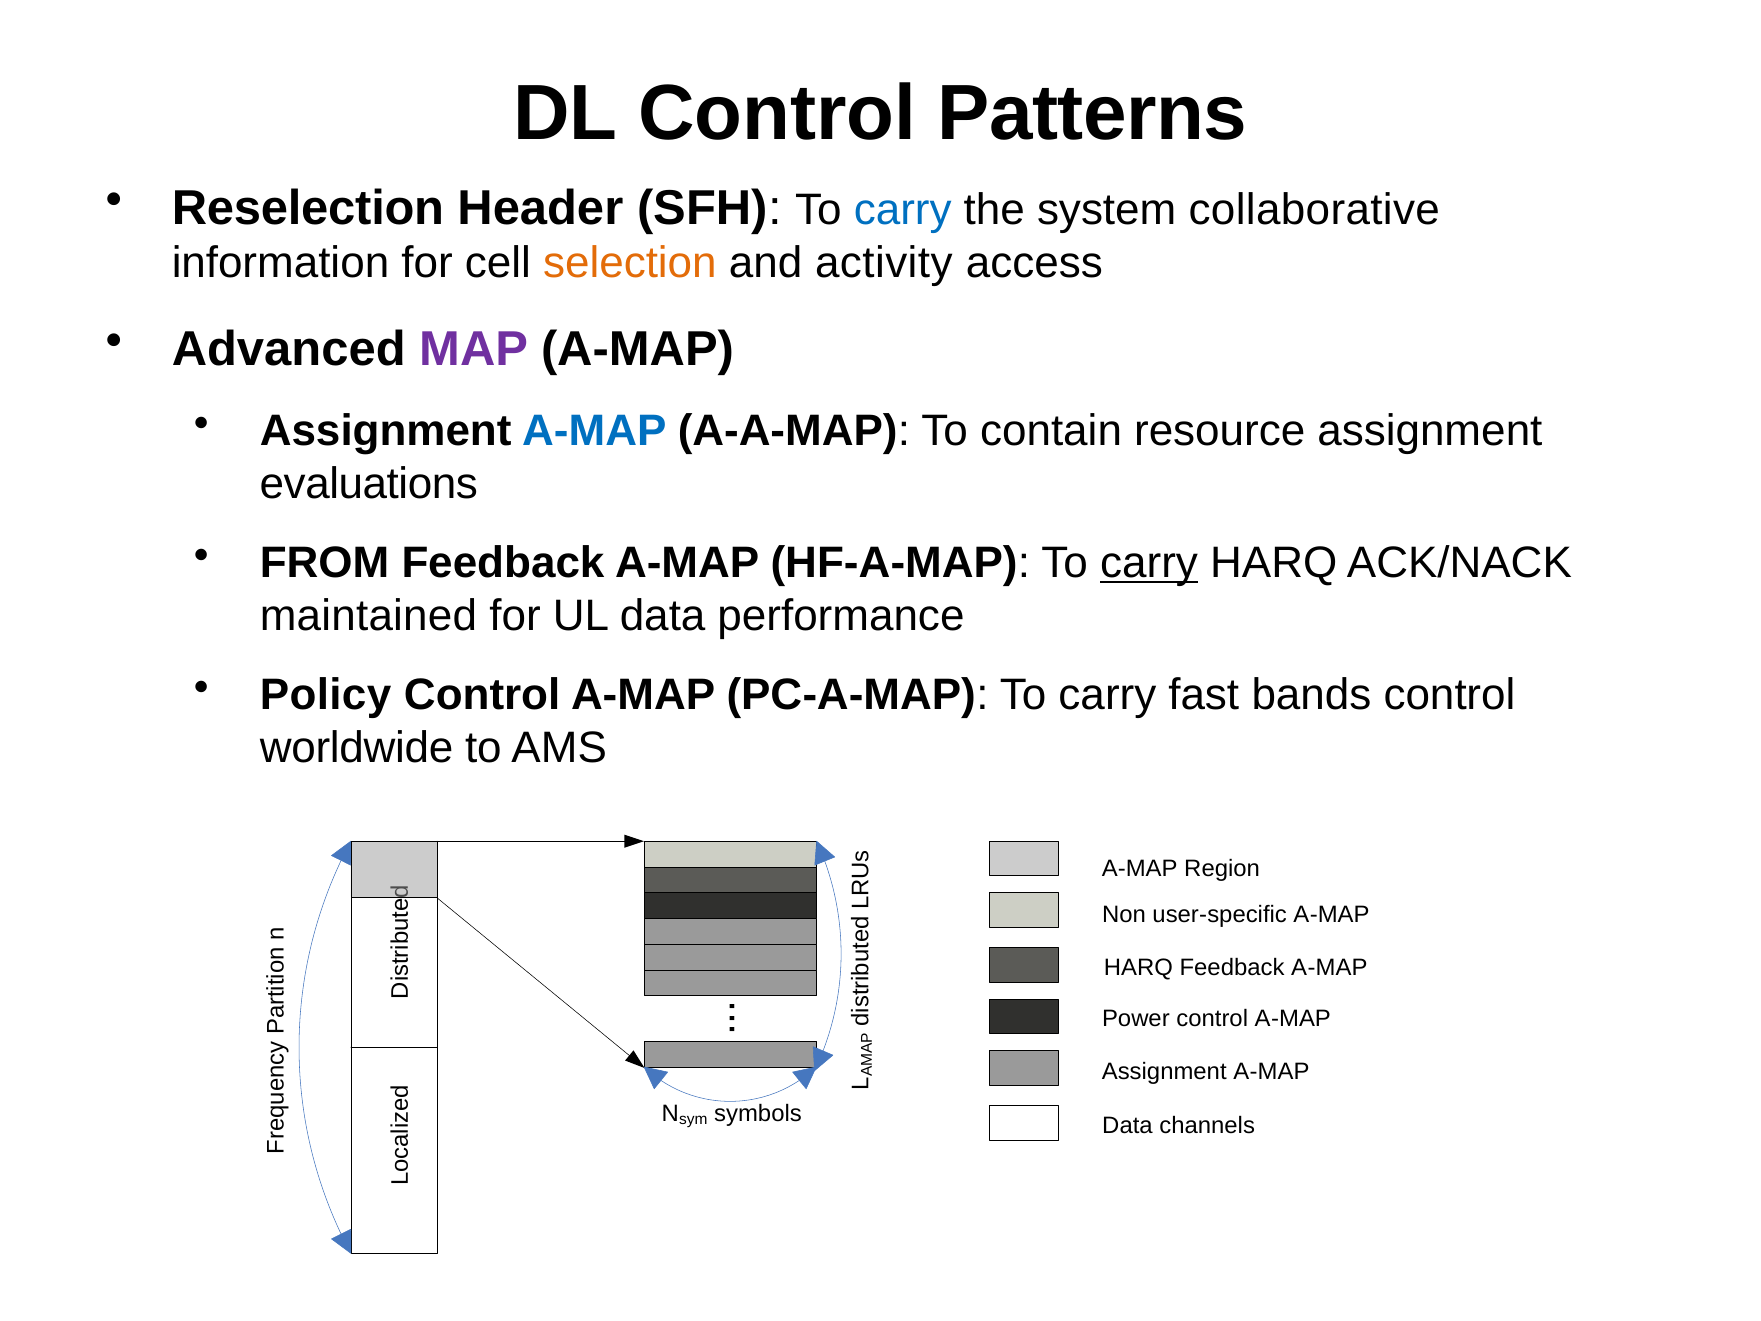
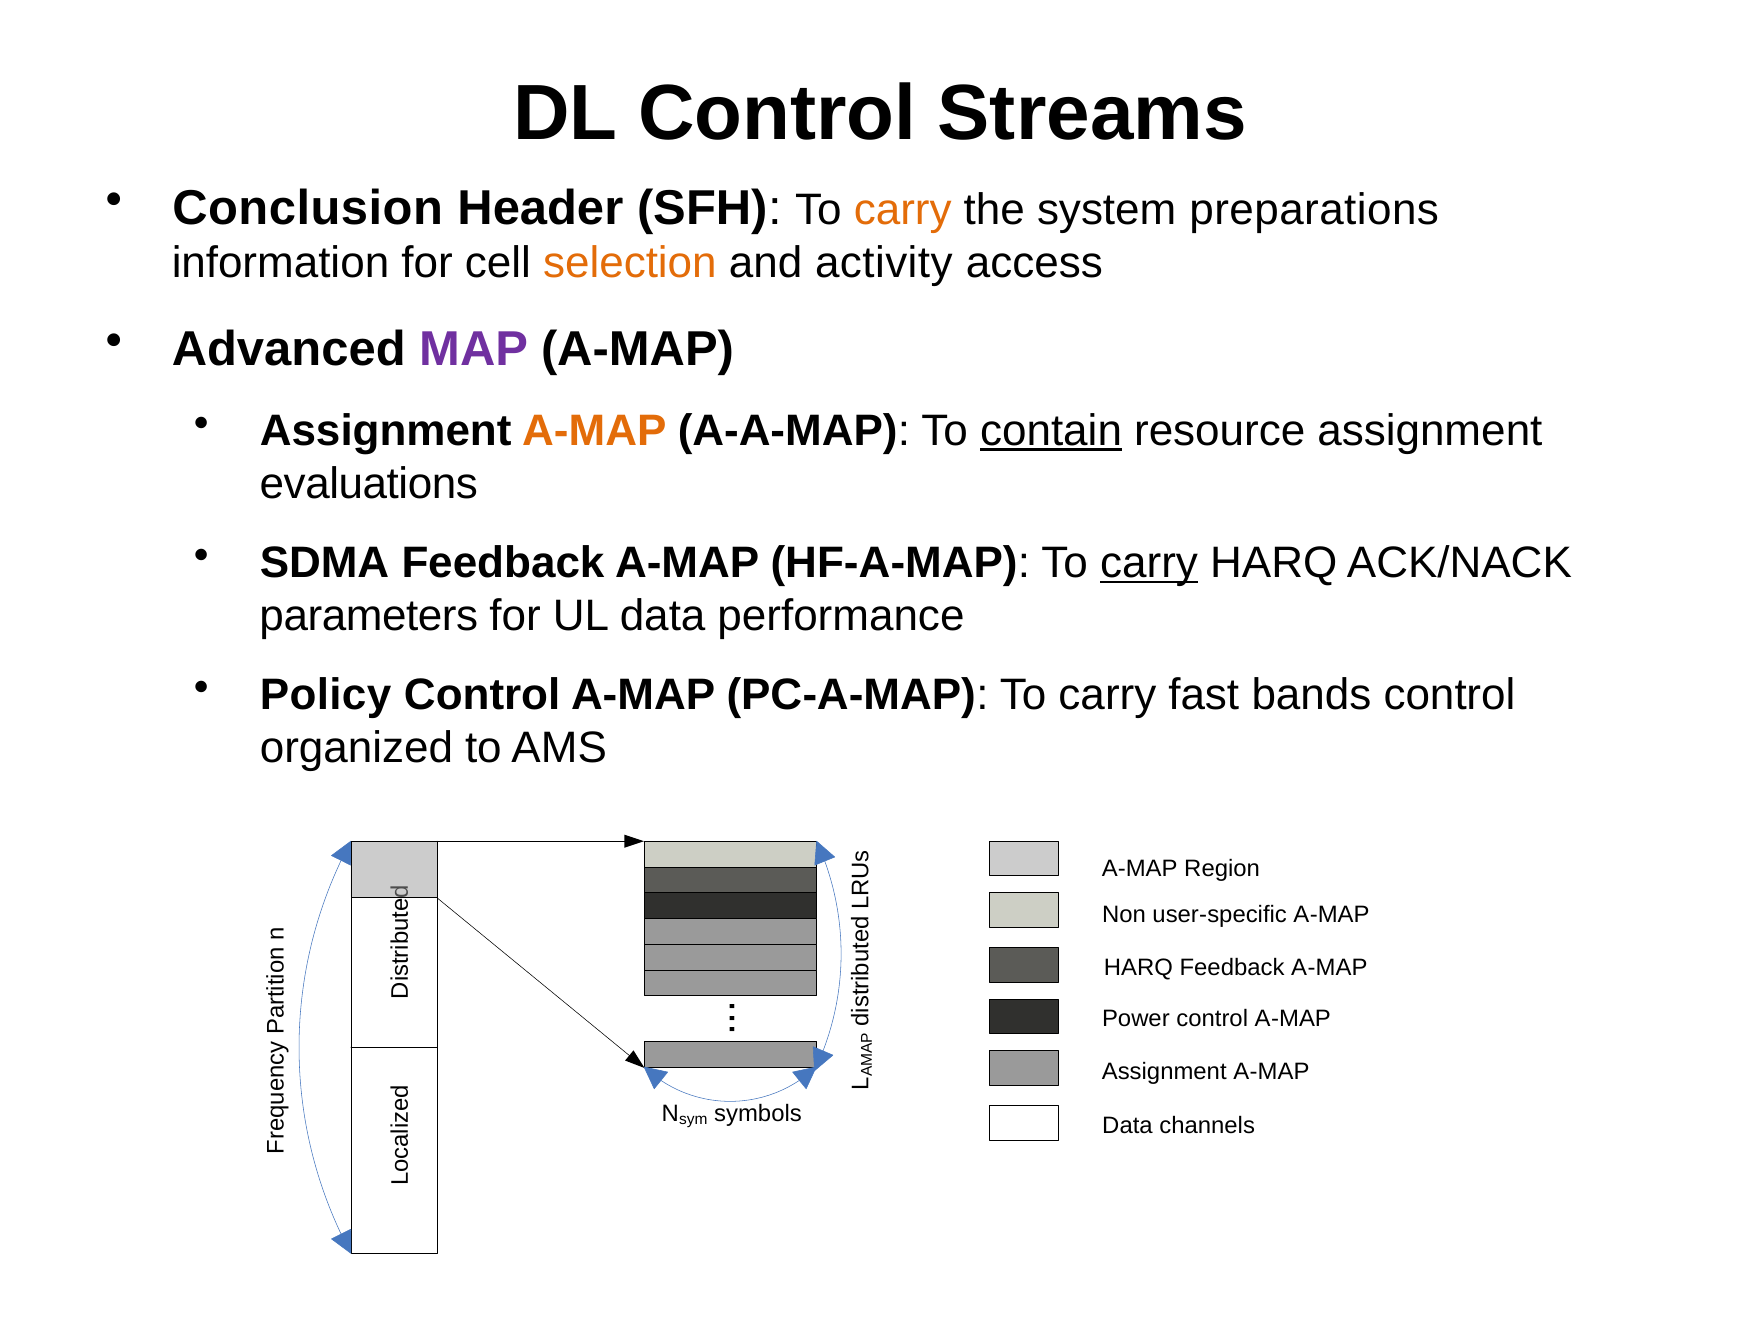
Patterns: Patterns -> Streams
Reselection: Reselection -> Conclusion
carry at (903, 210) colour: blue -> orange
collaborative: collaborative -> preparations
A-MAP at (594, 431) colour: blue -> orange
contain underline: none -> present
FROM: FROM -> SDMA
maintained: maintained -> parameters
worldwide: worldwide -> organized
